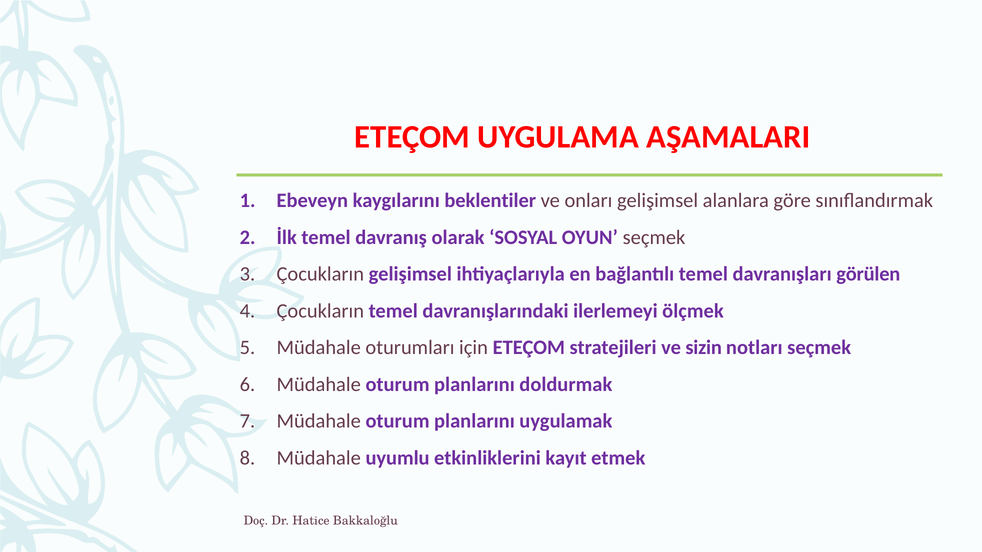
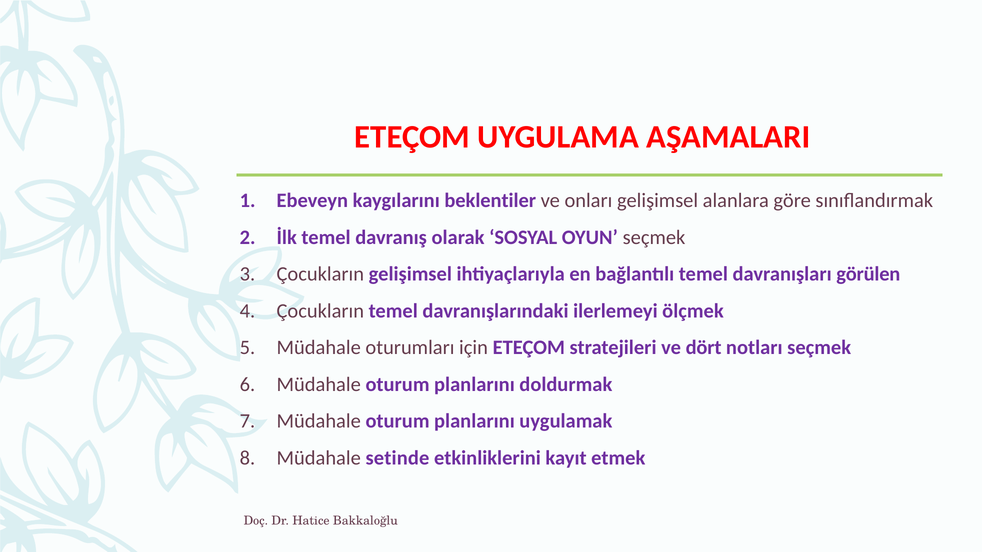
sizin: sizin -> dört
uyumlu: uyumlu -> setinde
